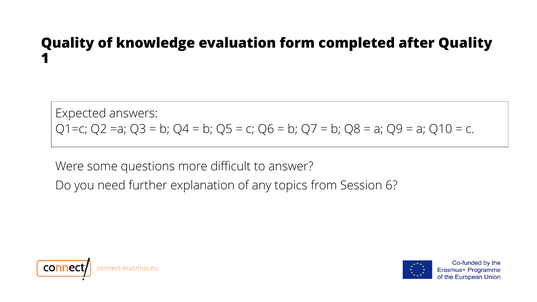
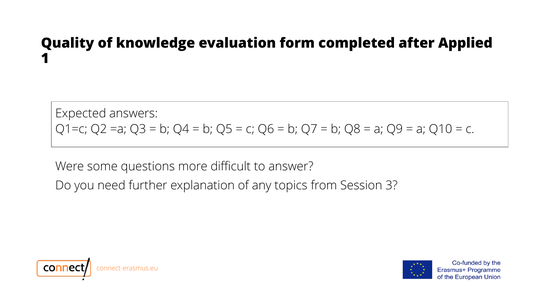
after Quality: Quality -> Applied
6: 6 -> 3
